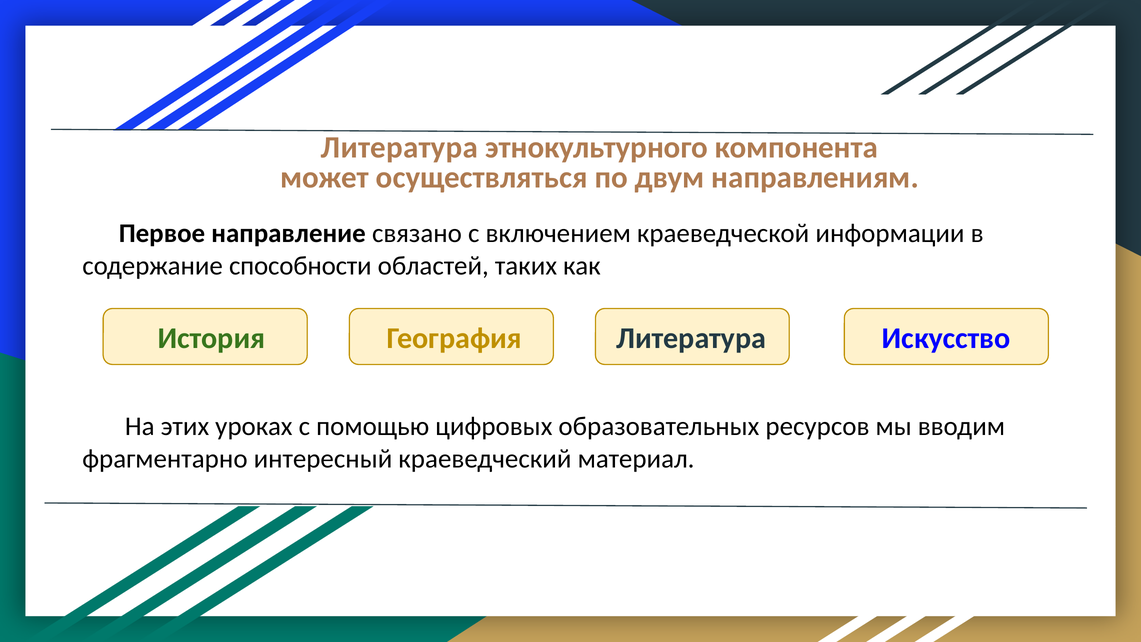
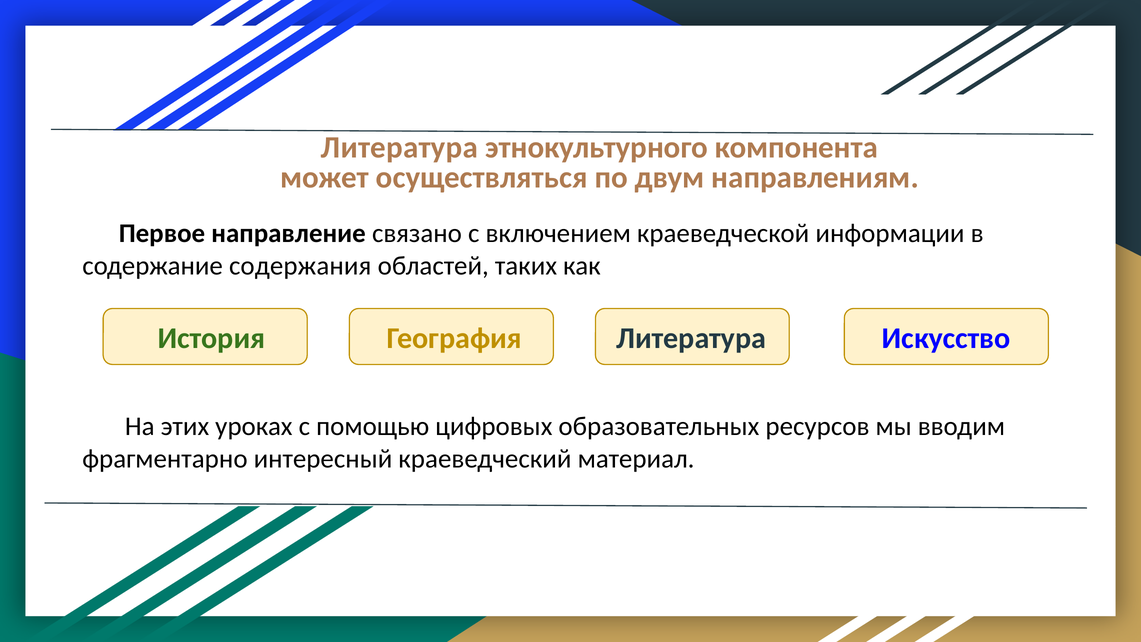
способности: способности -> содержания
